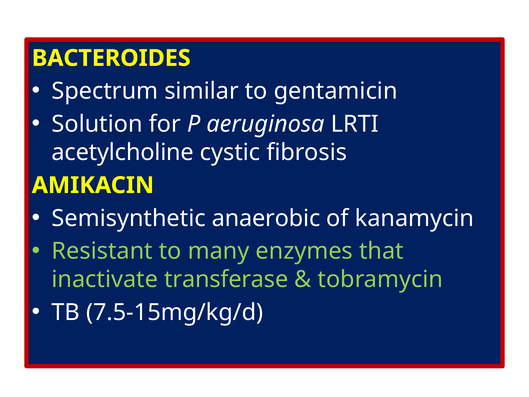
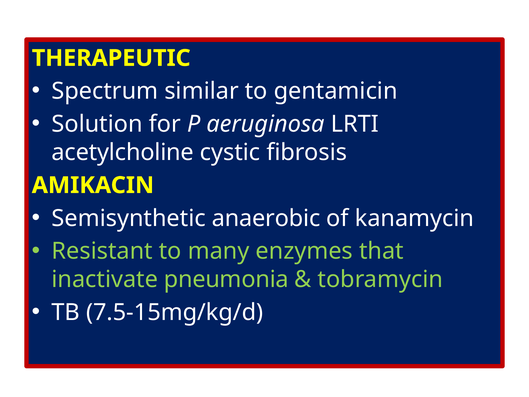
BACTEROIDES: BACTEROIDES -> THERAPEUTIC
transferase: transferase -> pneumonia
